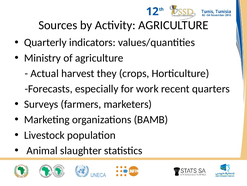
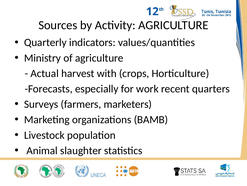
they: they -> with
